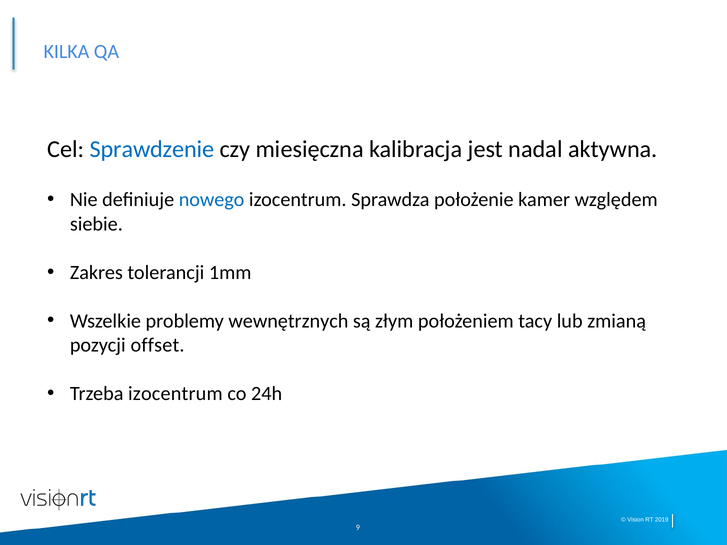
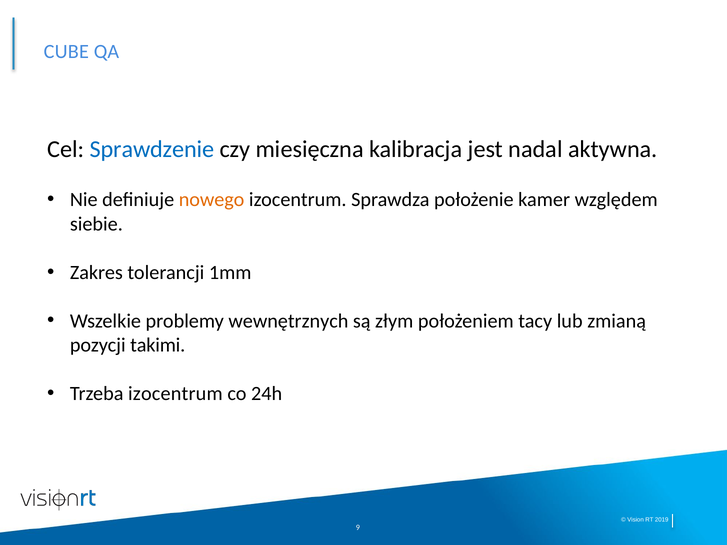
KILKA: KILKA -> CUBE
nowego colour: blue -> orange
offset: offset -> takimi
